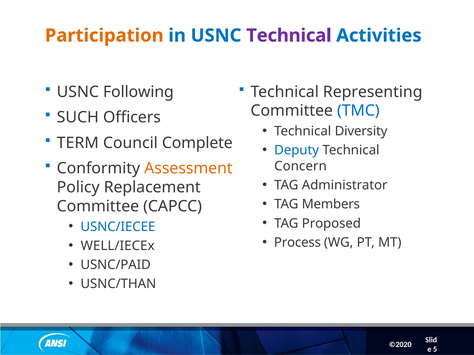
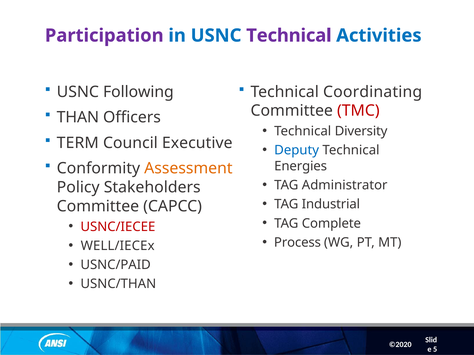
Participation colour: orange -> purple
Representing: Representing -> Coordinating
TMC colour: blue -> red
SUCH: SUCH -> THAN
Complete: Complete -> Executive
Concern: Concern -> Energies
Replacement: Replacement -> Stakeholders
Members: Members -> Industrial
Proposed: Proposed -> Complete
USNC/IECEE colour: blue -> red
